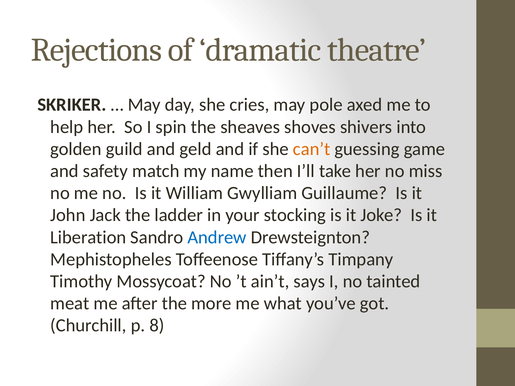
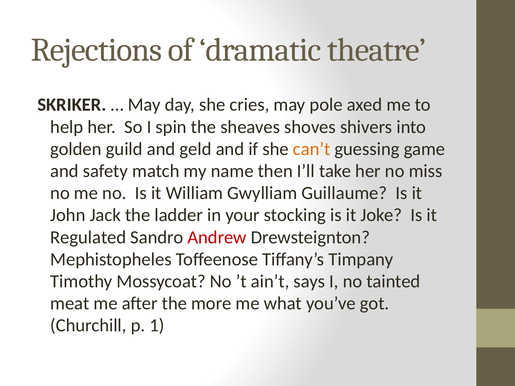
Liberation: Liberation -> Regulated
Andrew colour: blue -> red
8: 8 -> 1
